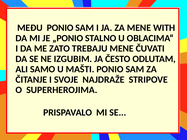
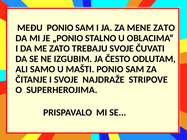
MENE WITH: WITH -> ZATO
TREBAJU MENE: MENE -> SVOJE
